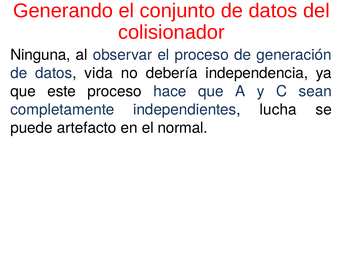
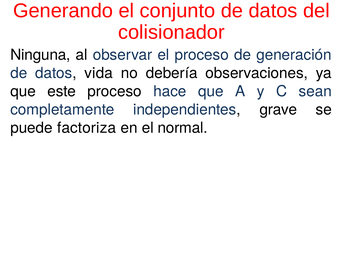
independencia: independencia -> observaciones
lucha: lucha -> grave
artefacto: artefacto -> factoriza
